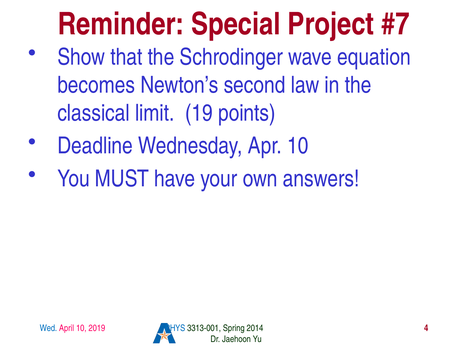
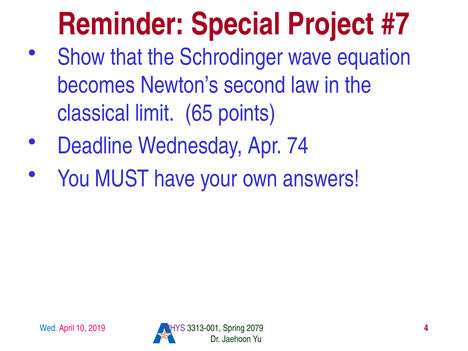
19: 19 -> 65
Apr 10: 10 -> 74
PHYS colour: blue -> purple
2014: 2014 -> 2079
